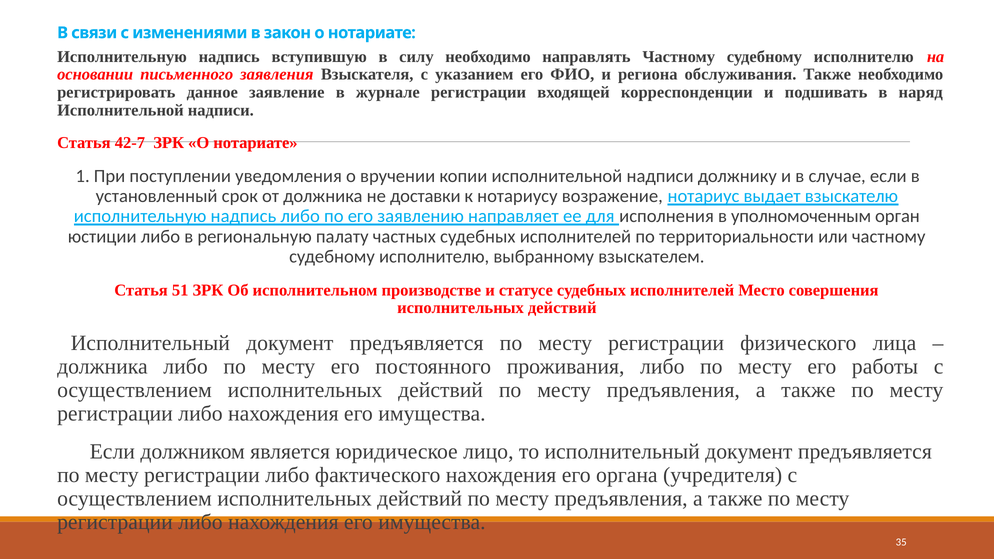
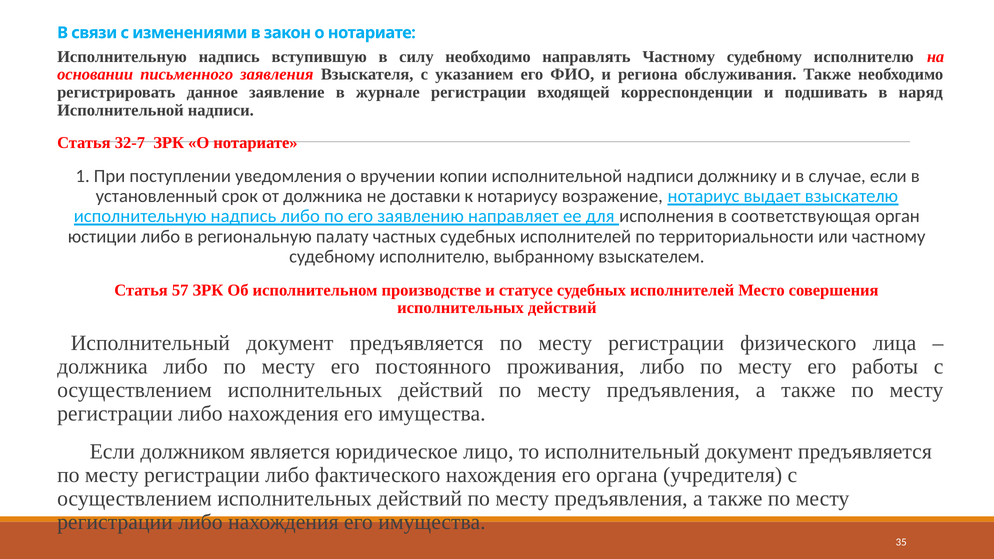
42-7: 42-7 -> 32-7
уполномоченным: уполномоченным -> соответствующая
51: 51 -> 57
